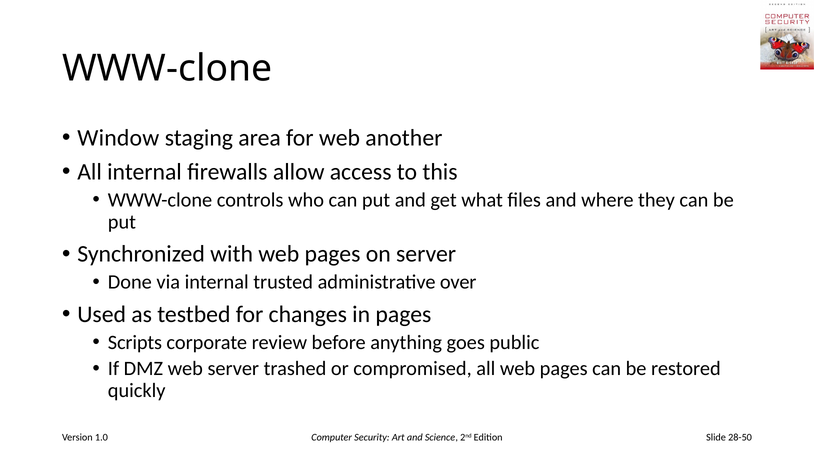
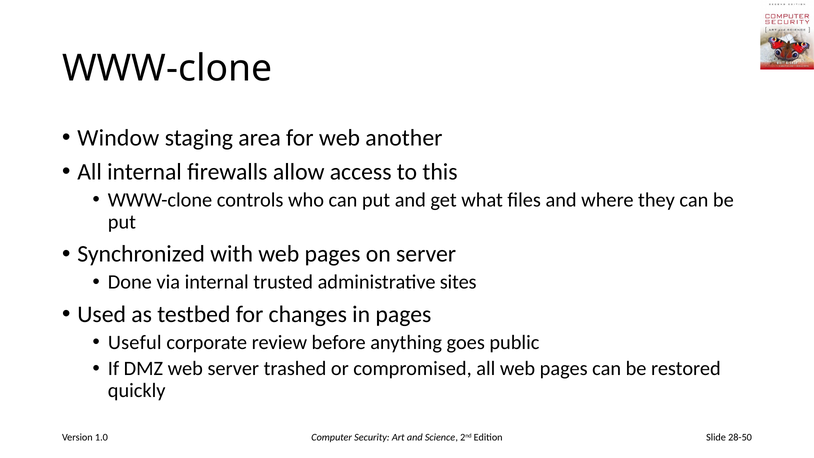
over: over -> sites
Scripts: Scripts -> Useful
